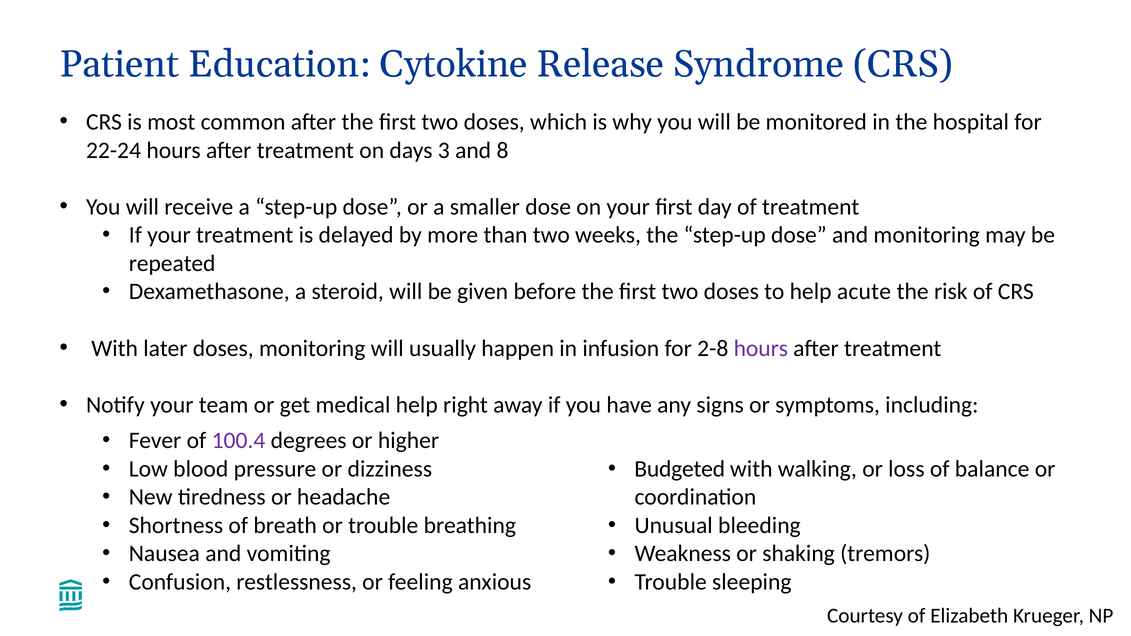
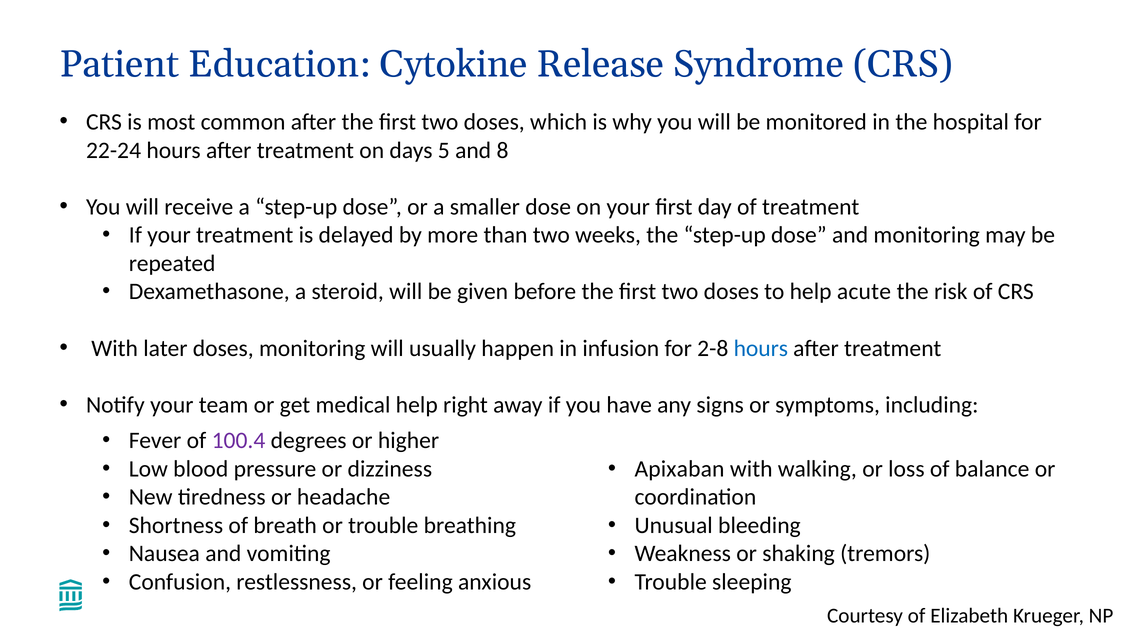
3: 3 -> 5
hours at (761, 348) colour: purple -> blue
Budgeted: Budgeted -> Apixaban
